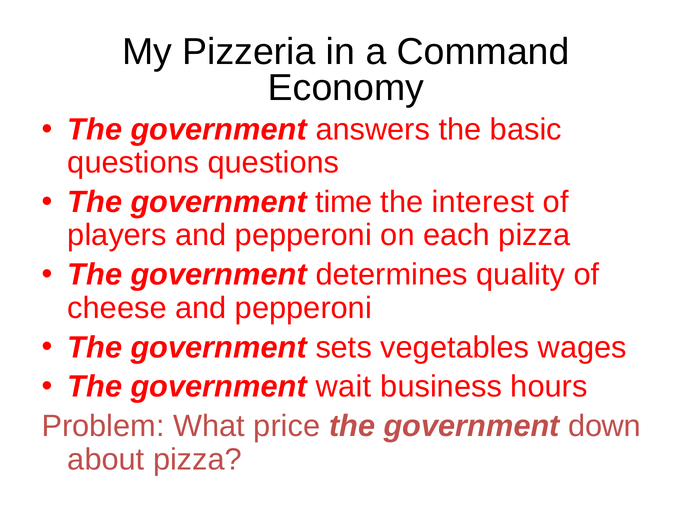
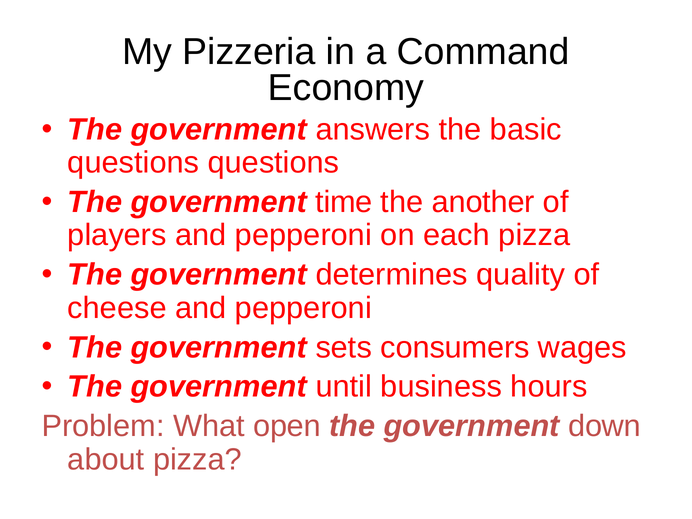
interest: interest -> another
vegetables: vegetables -> consumers
wait: wait -> until
price: price -> open
